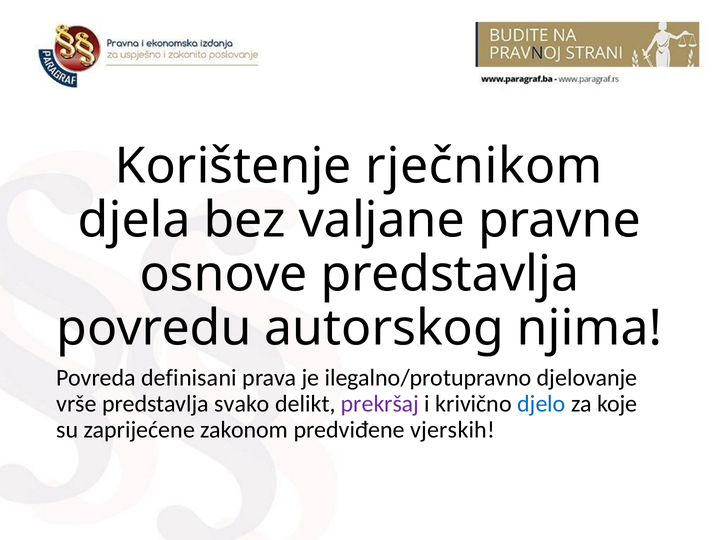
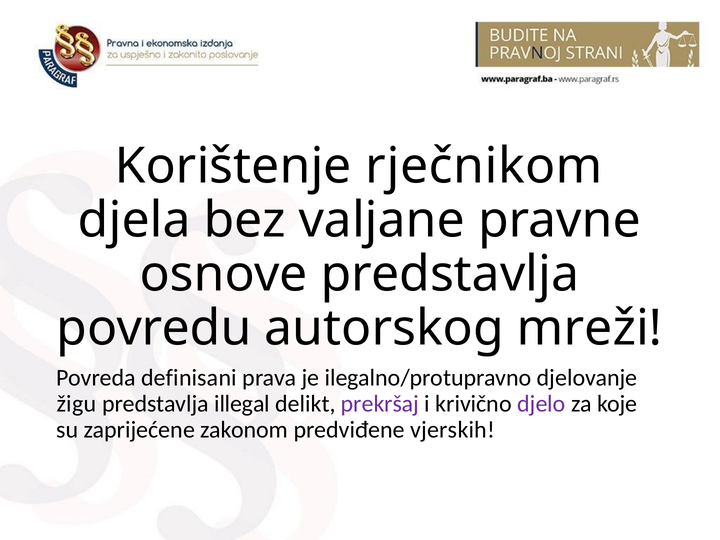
njima: njima -> mreži
vrše: vrše -> žigu
svako: svako -> illegal
djelo colour: blue -> purple
